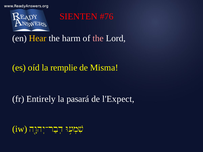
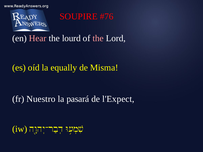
SIENTEN: SIENTEN -> SOUPIRE
Hear colour: yellow -> pink
harm: harm -> lourd
remplie: remplie -> equally
Entirely: Entirely -> Nuestro
